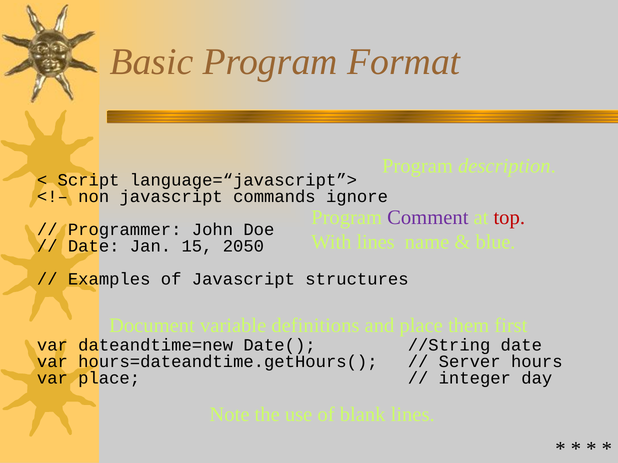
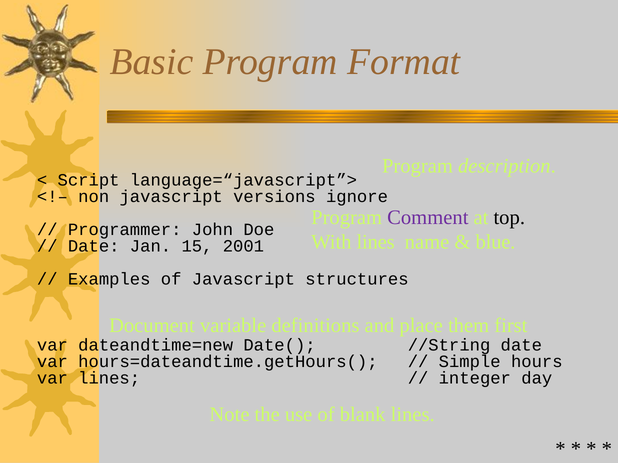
commands: commands -> versions
top colour: red -> black
2050: 2050 -> 2001
Server: Server -> Simple
var place: place -> lines
